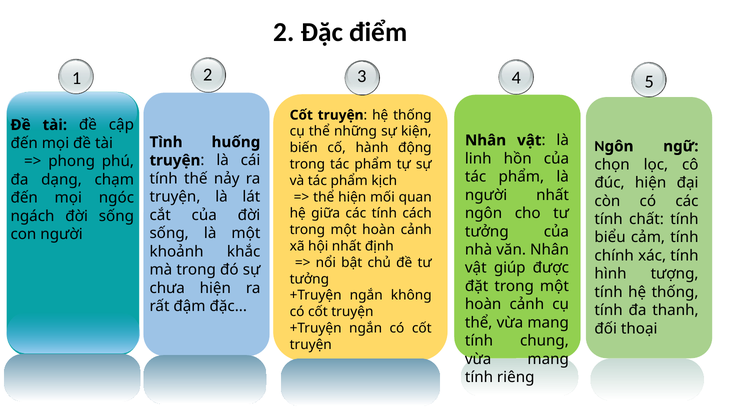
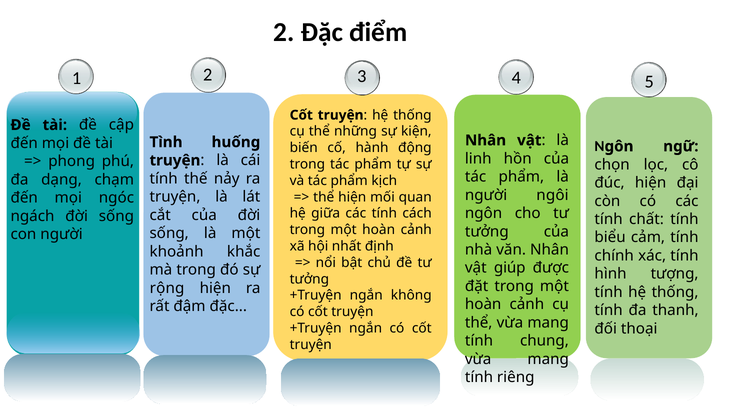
người nhất: nhất -> ngôi
chưa: chưa -> rộng
